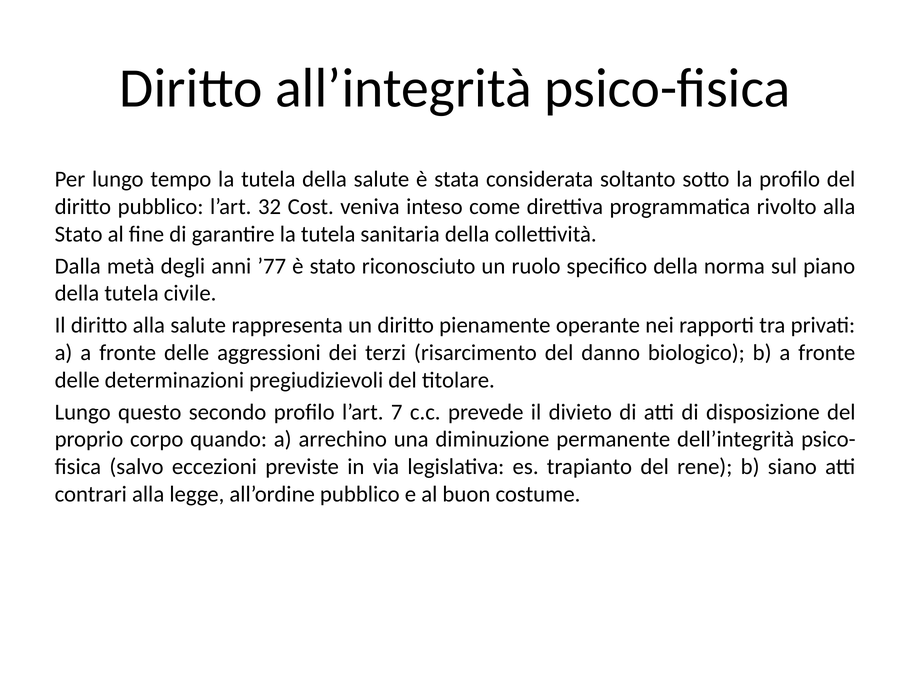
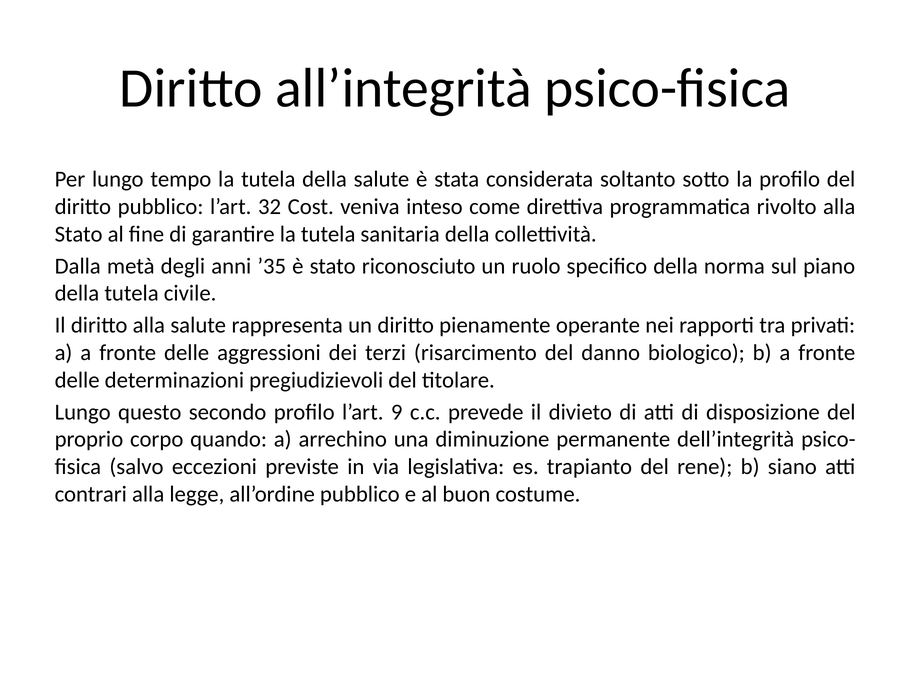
’77: ’77 -> ’35
7: 7 -> 9
